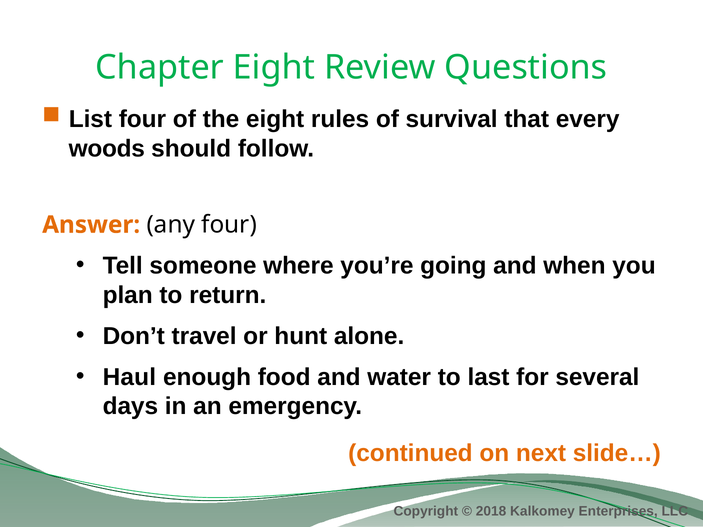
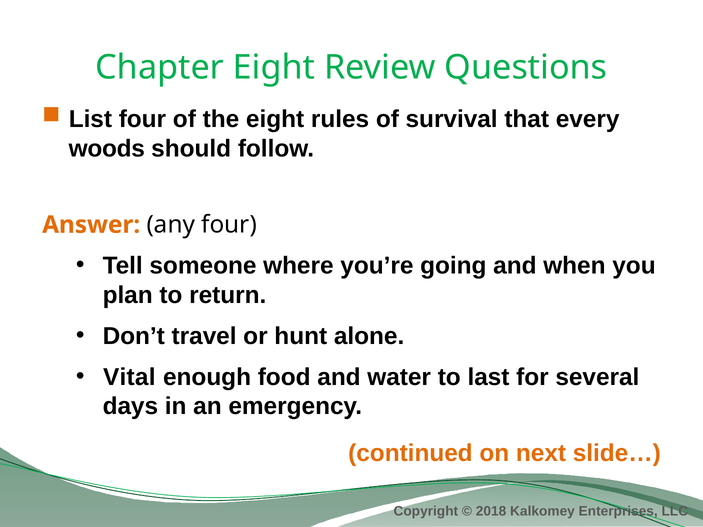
Haul: Haul -> Vital
